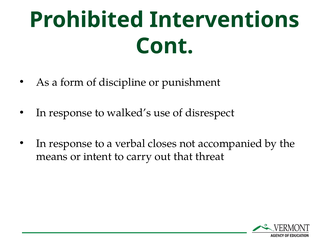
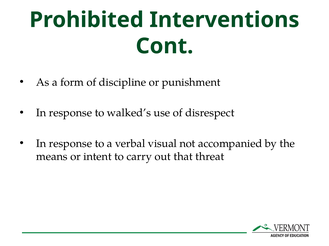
closes: closes -> visual
